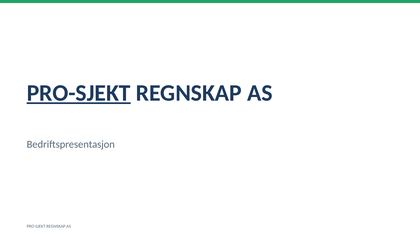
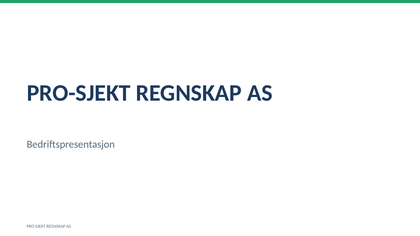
PRO-SJEKT at (79, 93) underline: present -> none
